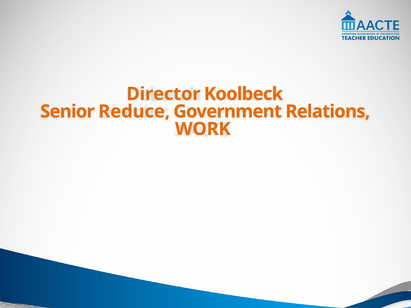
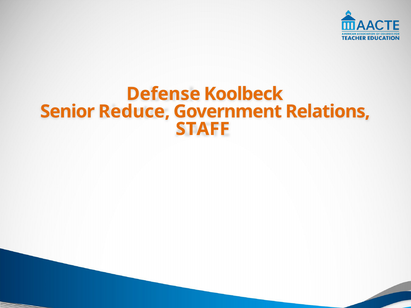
Director: Director -> Defense
WORK: WORK -> STAFF
